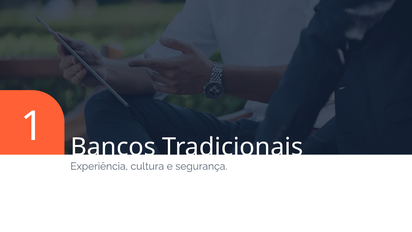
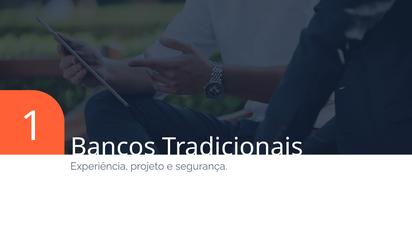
cultura: cultura -> projeto
